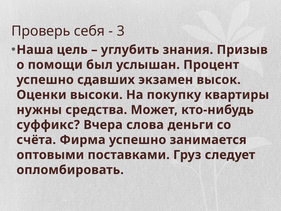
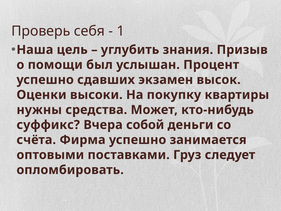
3: 3 -> 1
слова: слова -> собой
